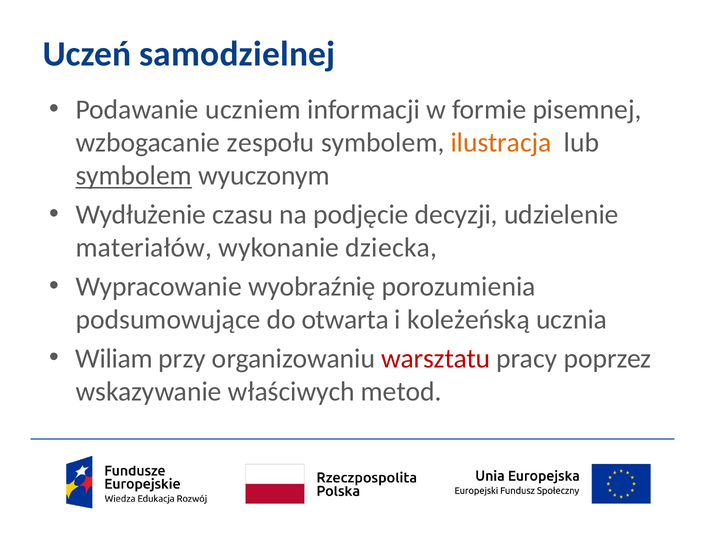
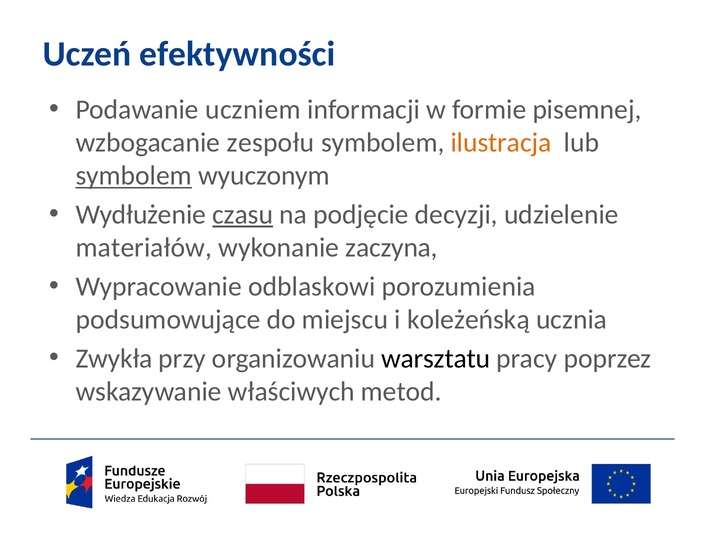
samodzielnej: samodzielnej -> efektywności
czasu underline: none -> present
dziecka: dziecka -> zaczyna
wyobraźnię: wyobraźnię -> odblaskowi
otwarta: otwarta -> miejscu
Wiliam: Wiliam -> Zwykła
warsztatu colour: red -> black
